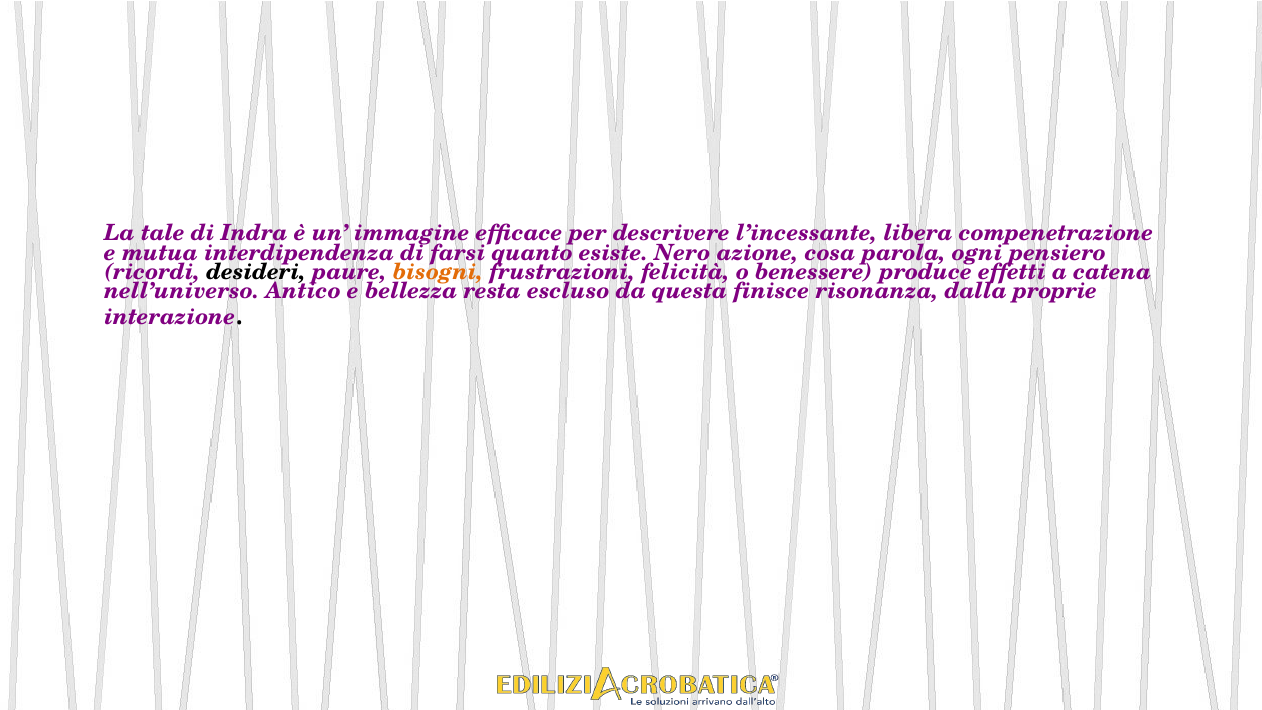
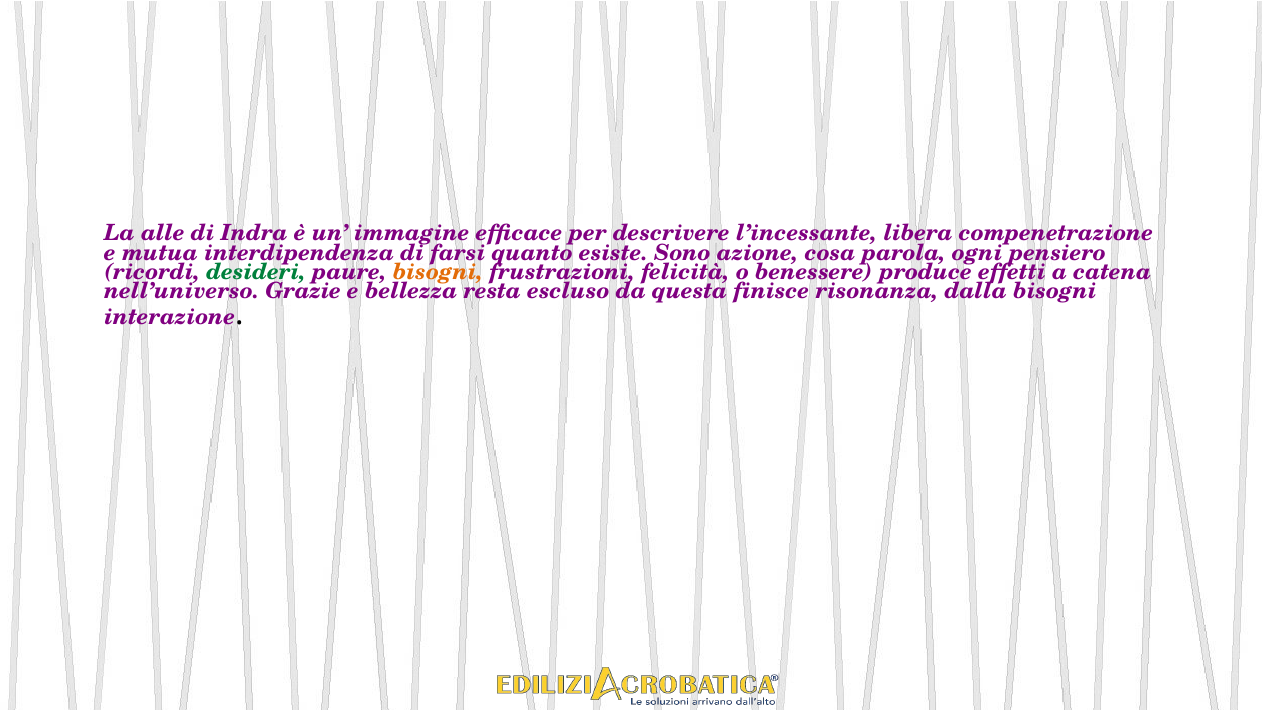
tale: tale -> alle
Nero: Nero -> Sono
desideri colour: black -> green
Antico: Antico -> Grazie
dalla proprie: proprie -> bisogni
